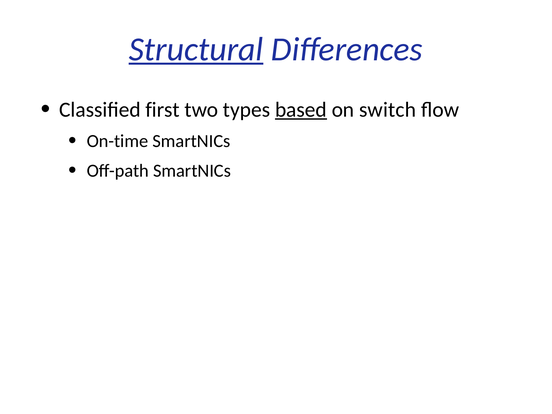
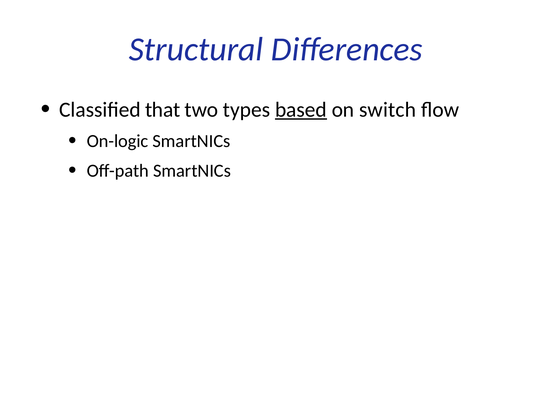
Structural underline: present -> none
first: first -> that
On-time: On-time -> On-logic
